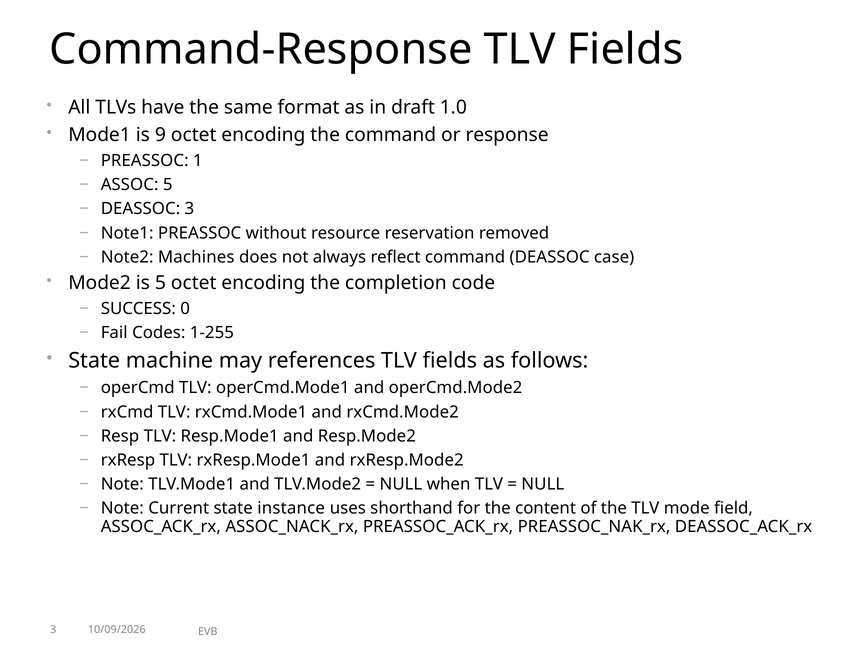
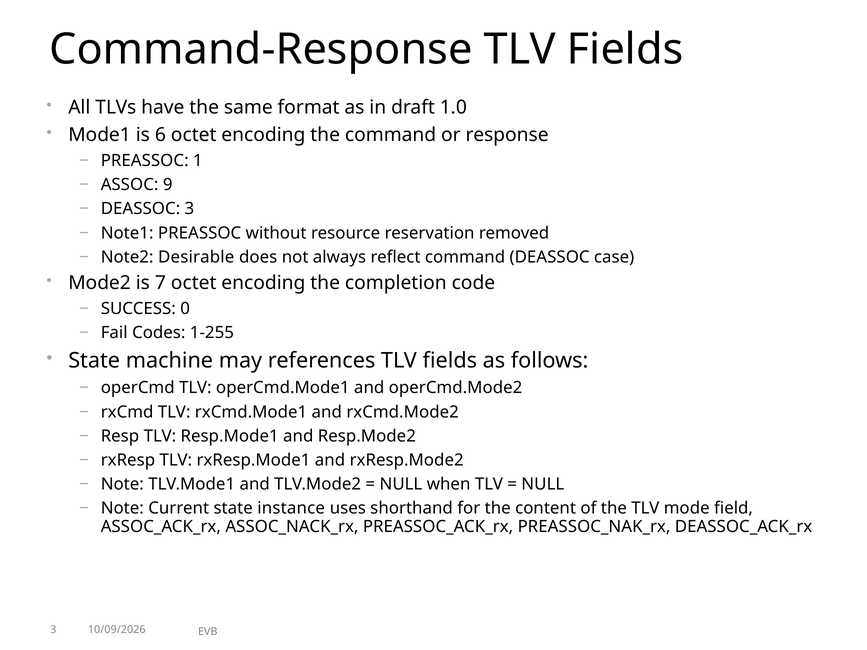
9: 9 -> 6
ASSOC 5: 5 -> 9
Machines: Machines -> Desirable
is 5: 5 -> 7
